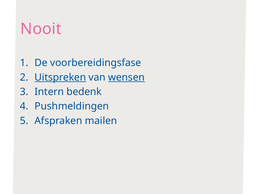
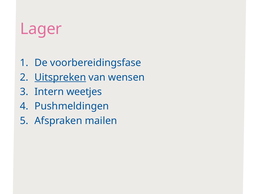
Nooit: Nooit -> Lager
wensen underline: present -> none
bedenk: bedenk -> weetjes
